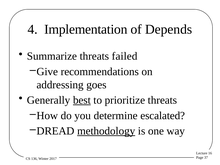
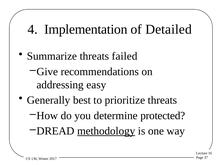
Depends: Depends -> Detailed
goes: goes -> easy
best underline: present -> none
escalated: escalated -> protected
